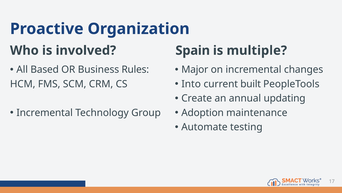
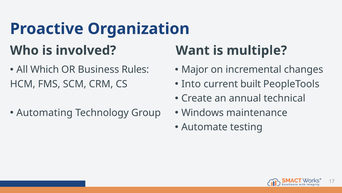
Spain: Spain -> Want
Based: Based -> Which
updating: updating -> technical
Adoption: Adoption -> Windows
Incremental at (45, 112): Incremental -> Automating
